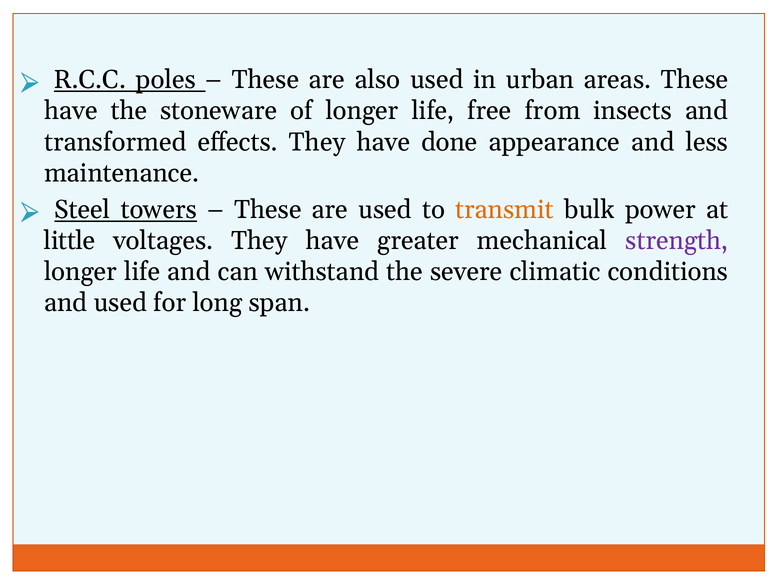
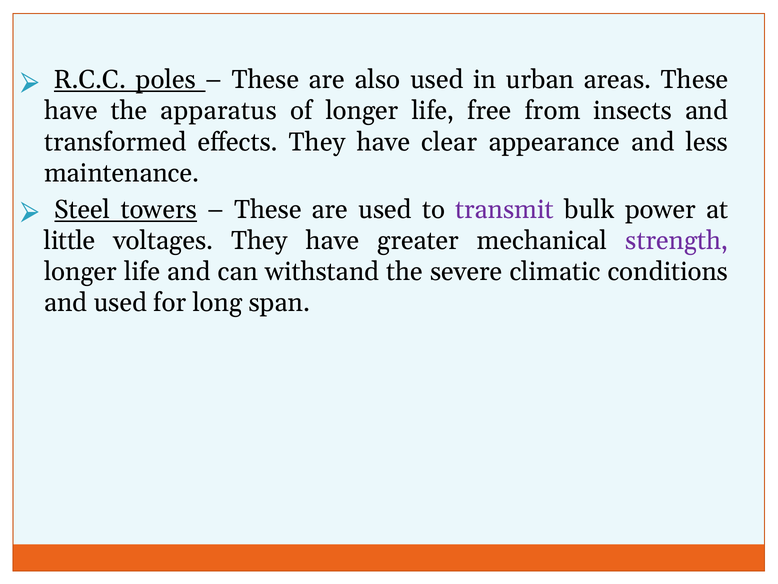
stoneware: stoneware -> apparatus
done: done -> clear
transmit colour: orange -> purple
